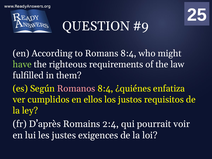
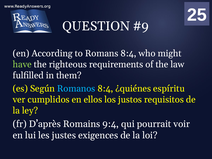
Romanos colour: pink -> light blue
enfatiza: enfatiza -> espíritu
2:4: 2:4 -> 9:4
